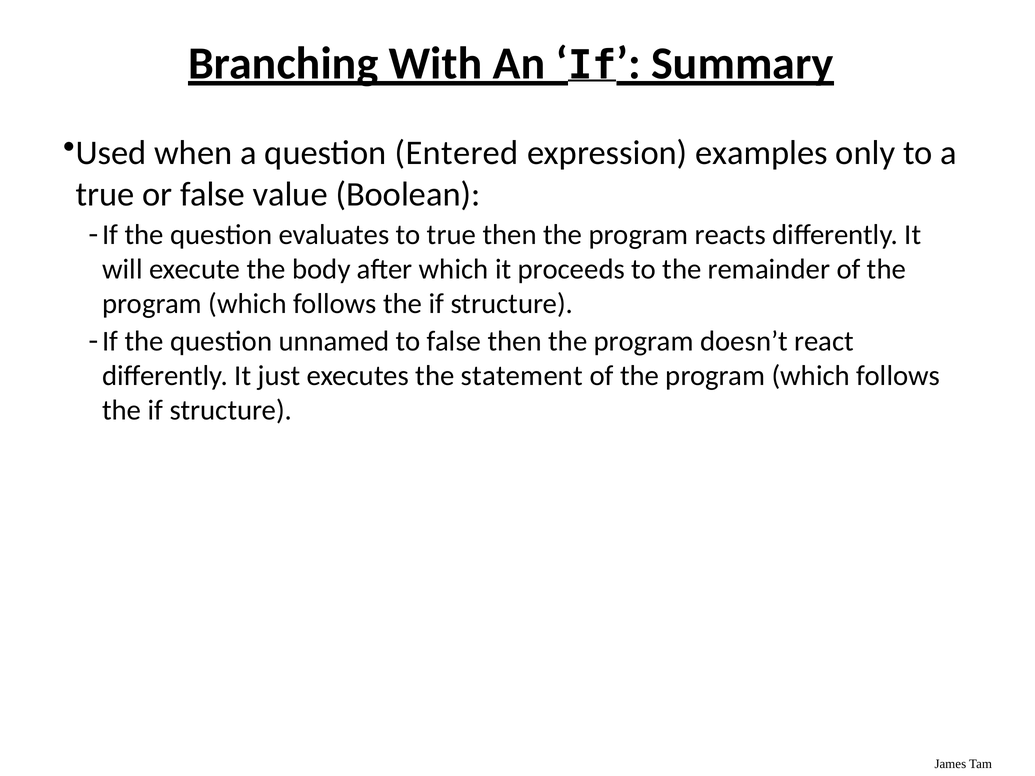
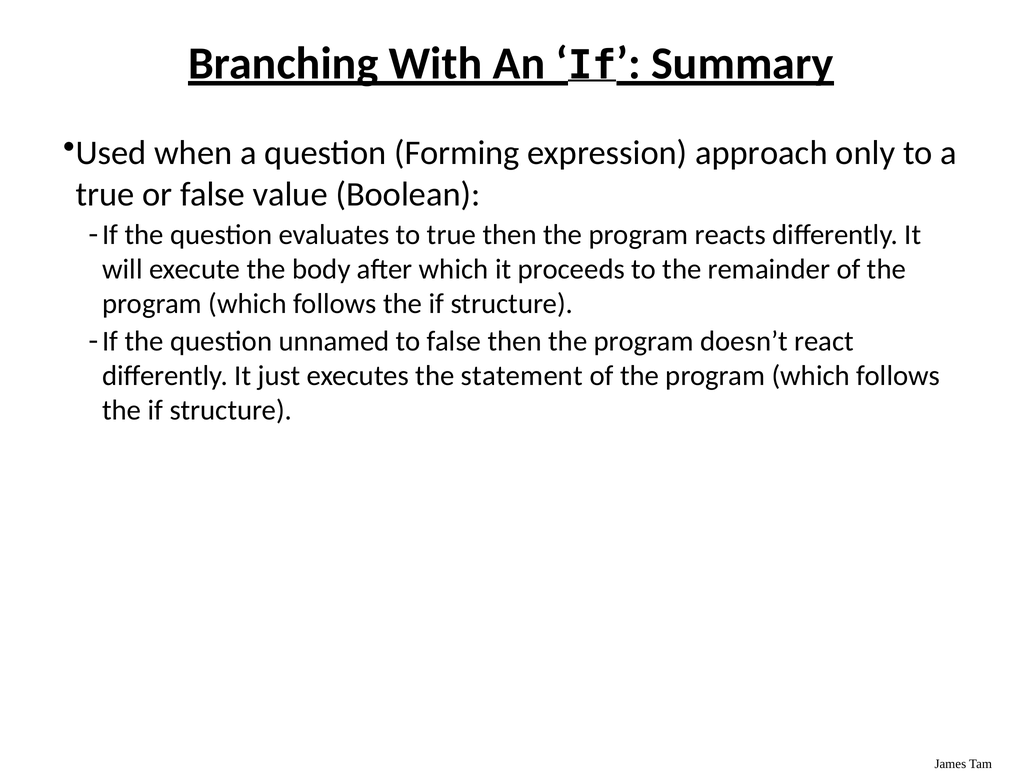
Entered: Entered -> Forming
examples: examples -> approach
